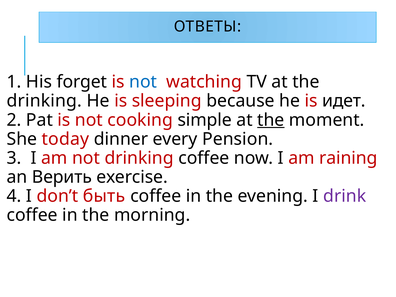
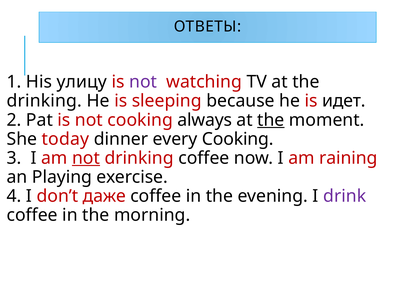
forget: forget -> улицу
not at (143, 82) colour: blue -> purple
simple: simple -> always
every Pension: Pension -> Cooking
not at (86, 158) underline: none -> present
Верить: Верить -> Playing
быть: быть -> даже
